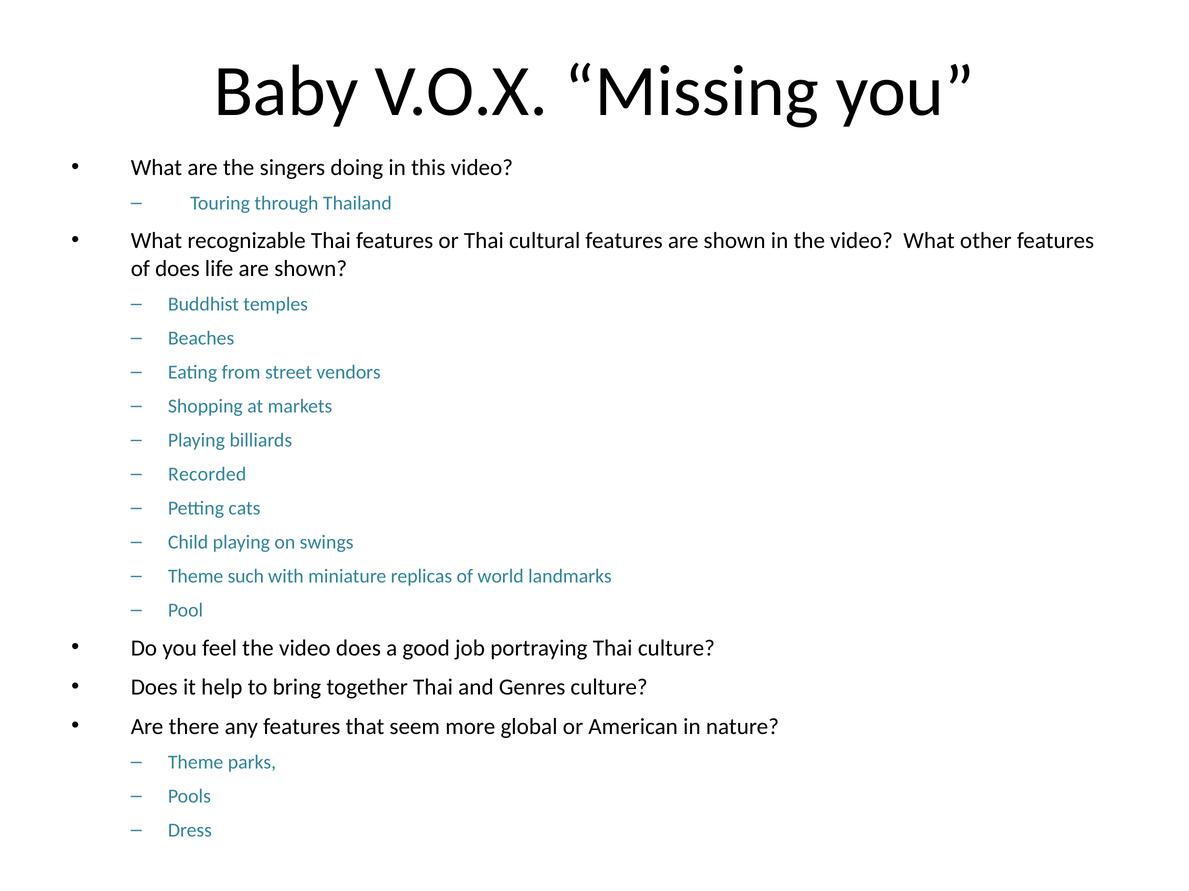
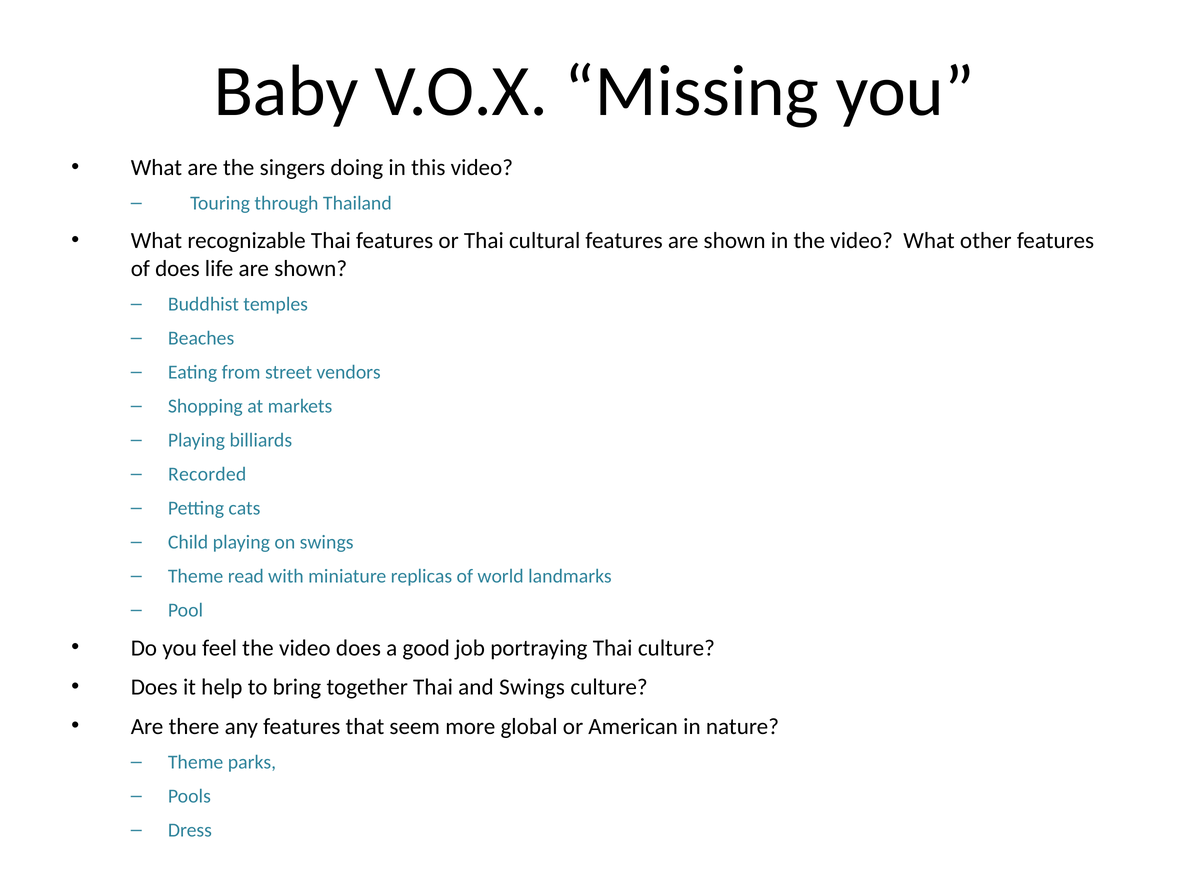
such: such -> read
and Genres: Genres -> Swings
